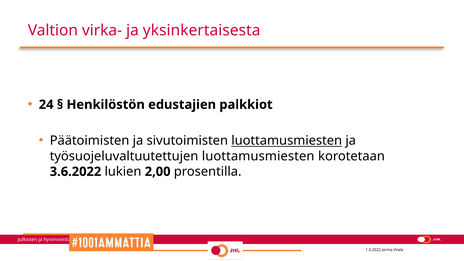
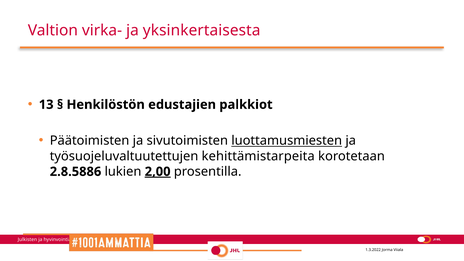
24: 24 -> 13
työsuojeluvaltuutettujen luottamusmiesten: luottamusmiesten -> kehittämistarpeita
3.6.2022: 3.6.2022 -> 2.8.5886
2,00 underline: none -> present
